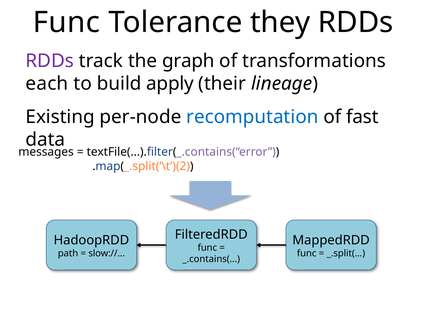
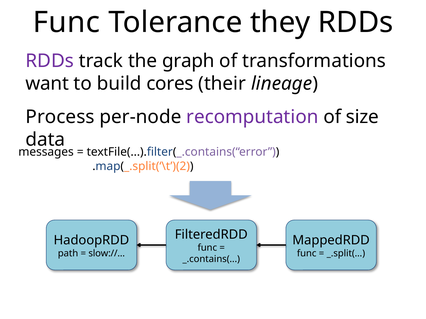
each: each -> want
apply: apply -> cores
Existing: Existing -> Process
recomputation colour: blue -> purple
fast: fast -> size
